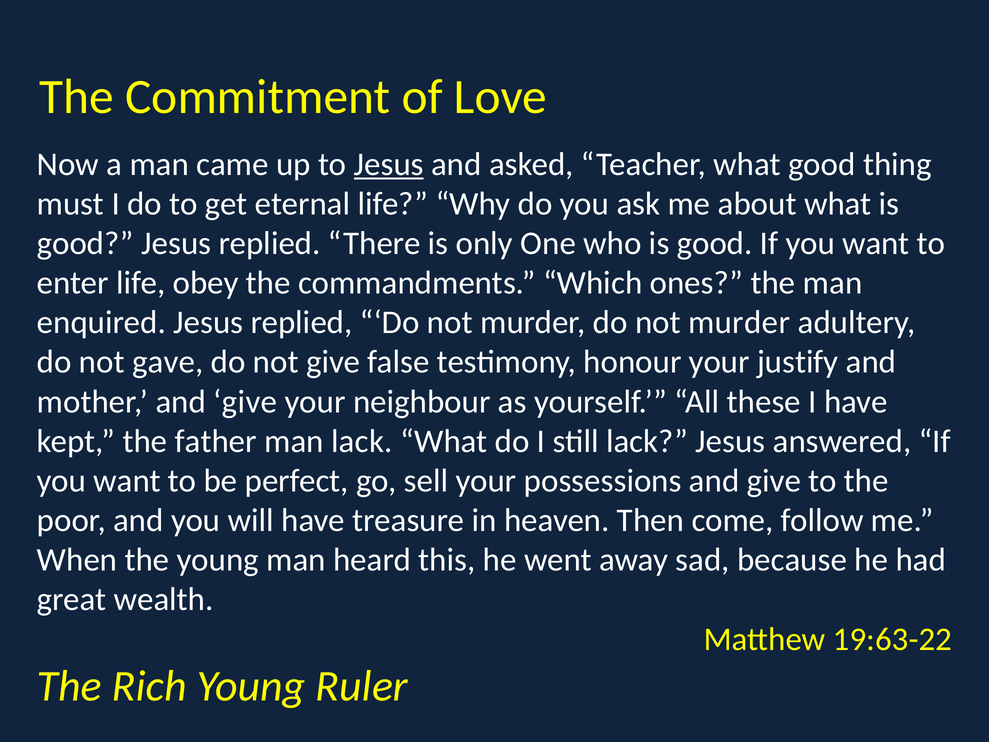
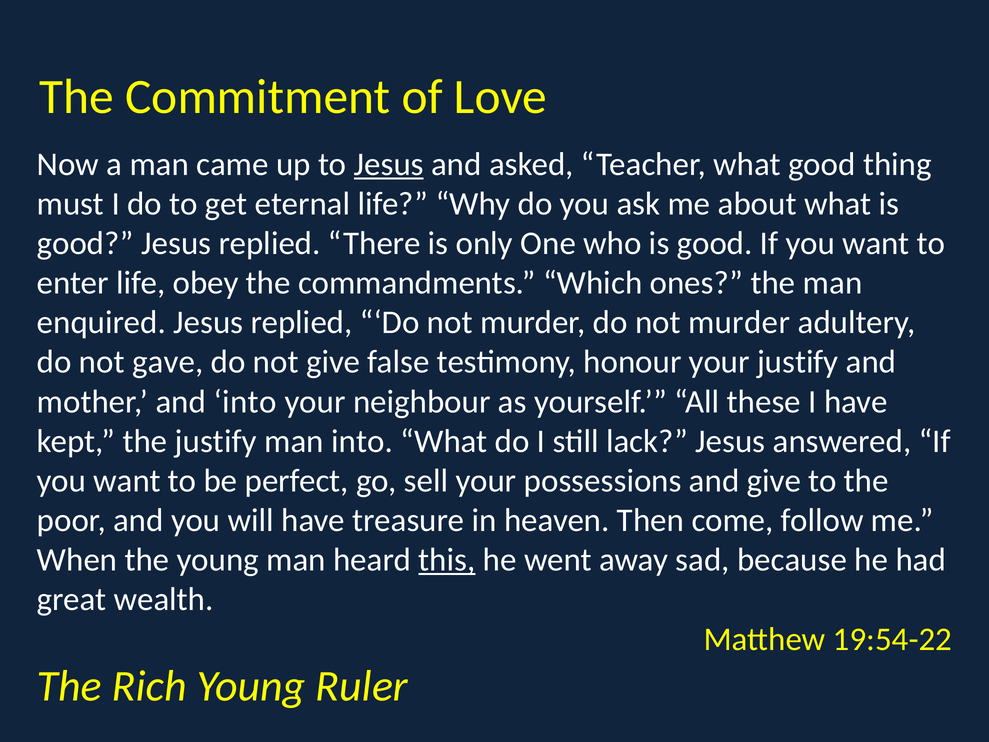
mother and give: give -> into
the father: father -> justify
man lack: lack -> into
this underline: none -> present
19:63-22: 19:63-22 -> 19:54-22
